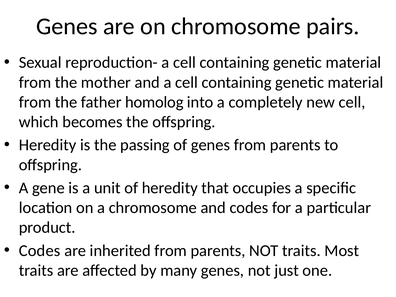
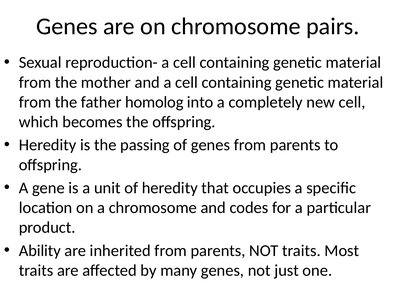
Codes at (40, 251): Codes -> Ability
